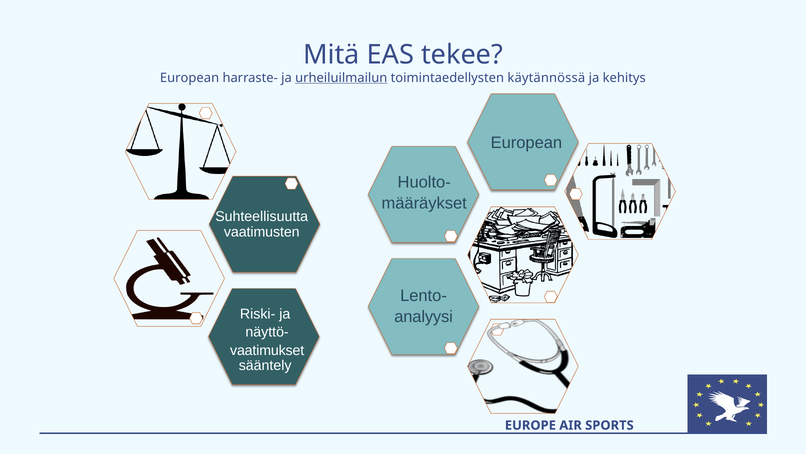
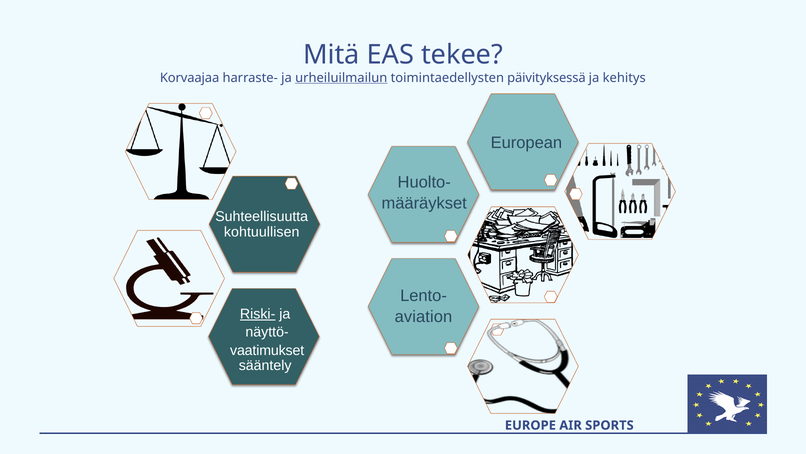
European at (190, 78): European -> Korvaajaa
käytännössä: käytännössä -> päivityksessä
vaatimusten: vaatimusten -> kohtuullisen
Riski- underline: none -> present
analyysi: analyysi -> aviation
